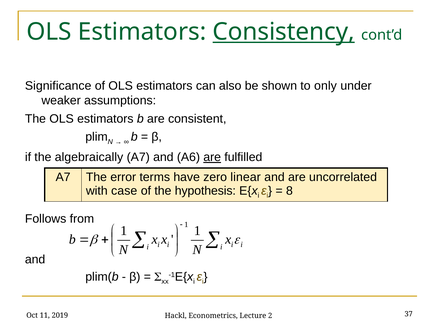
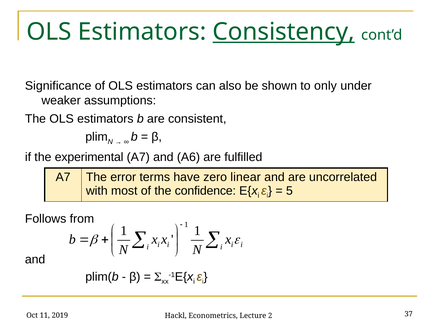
algebraically: algebraically -> experimental
are at (212, 157) underline: present -> none
case: case -> most
hypothesis: hypothesis -> confidence
8: 8 -> 5
